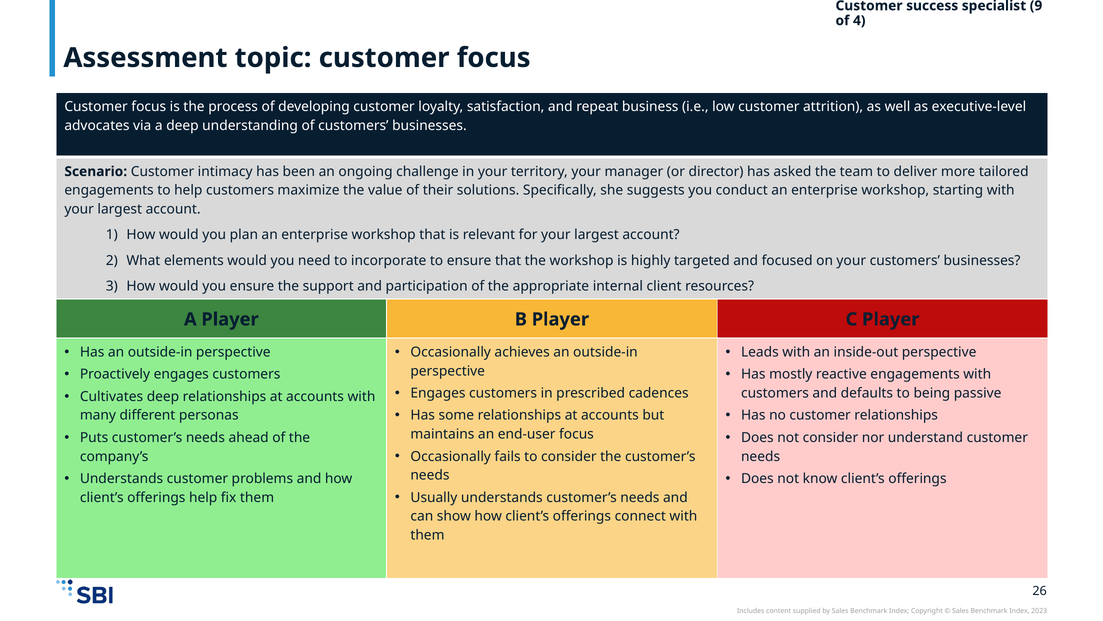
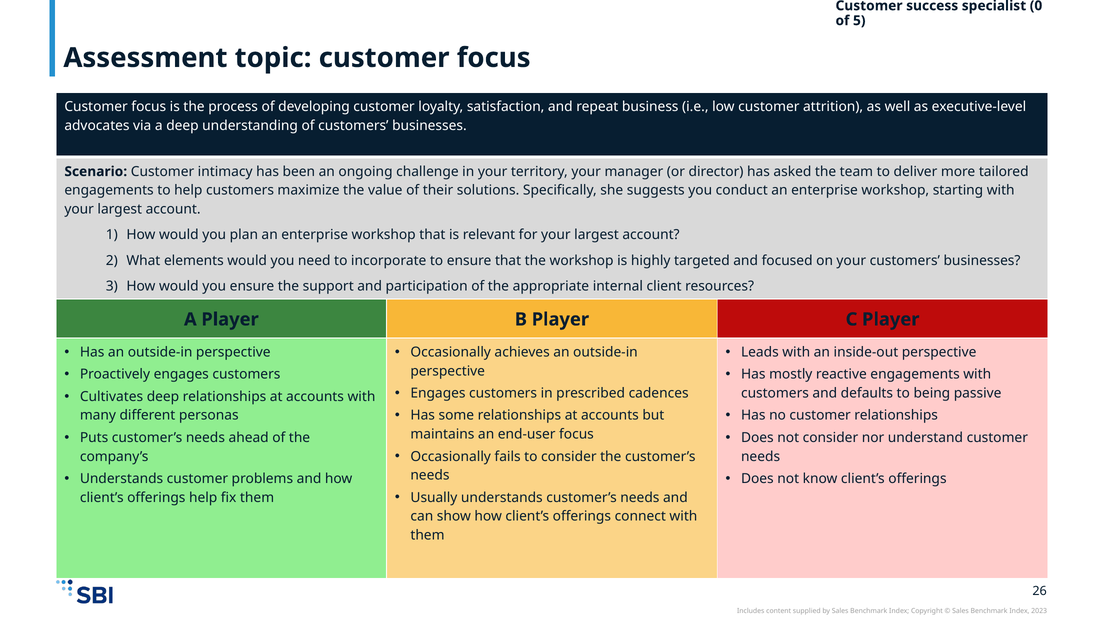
9: 9 -> 0
4: 4 -> 5
